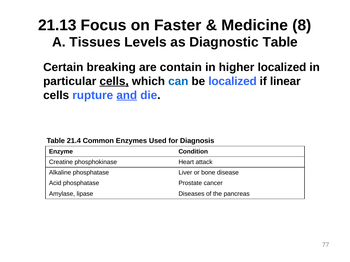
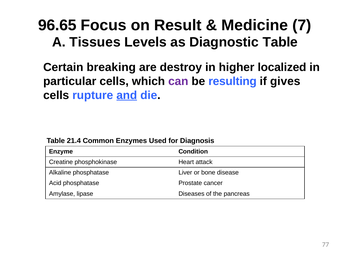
21.13: 21.13 -> 96.65
Faster: Faster -> Result
8: 8 -> 7
contain: contain -> destroy
cells at (114, 81) underline: present -> none
can colour: blue -> purple
be localized: localized -> resulting
linear: linear -> gives
